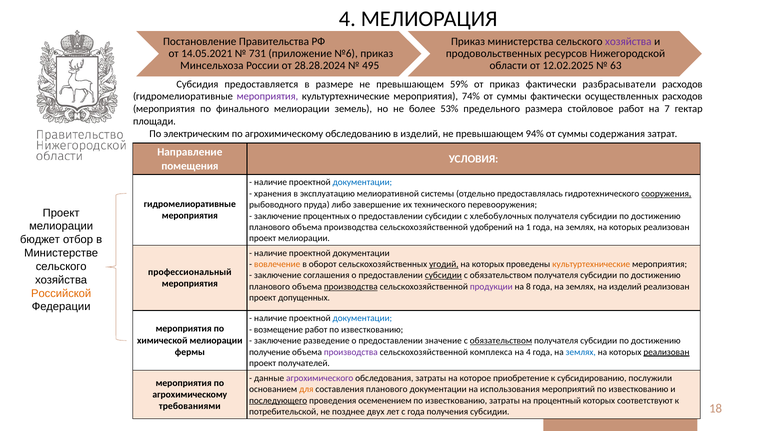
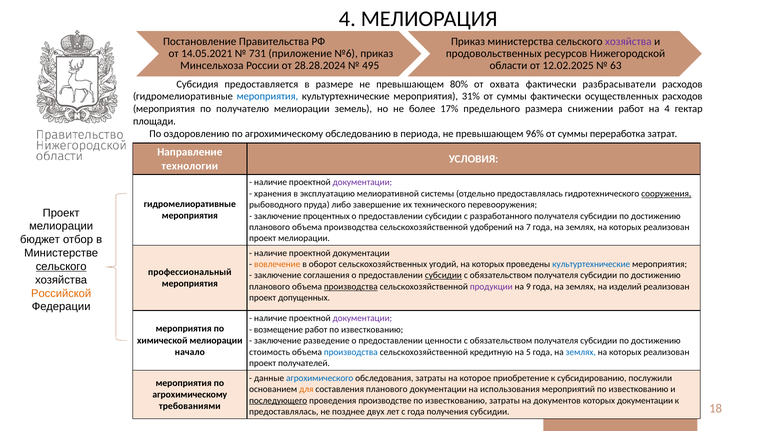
59%: 59% -> 80%
от приказ: приказ -> охвата
мероприятия at (267, 97) colour: purple -> blue
74%: 74% -> 31%
финального: финального -> получателю
53%: 53% -> 17%
стойловое: стойловое -> снижении
на 7: 7 -> 4
электрическим: электрическим -> оздоровлению
в изделий: изделий -> периода
94%: 94% -> 96%
содержания: содержания -> переработка
помещения: помещения -> технологии
документации at (362, 183) colour: blue -> purple
хлебобулочных: хлебобулочных -> разработанного
1: 1 -> 7
угодий underline: present -> none
культуртехнические at (591, 264) colour: orange -> blue
сельского at (61, 267) underline: none -> present
8: 8 -> 9
документации at (362, 319) colour: blue -> purple
значение: значение -> ценности
обязательством at (501, 341) underline: present -> none
фермы: фермы -> начало
получение: получение -> стоимость
производства at (351, 352) colour: purple -> blue
комплекса: комплекса -> кредитную
на 4: 4 -> 5
реализован at (666, 352) underline: present -> none
агрохимического colour: purple -> blue
осеменением: осеменением -> производстве
процентный: процентный -> документов
которых соответствуют: соответствуют -> документации
потребительской at (284, 412): потребительской -> предоставлялась
